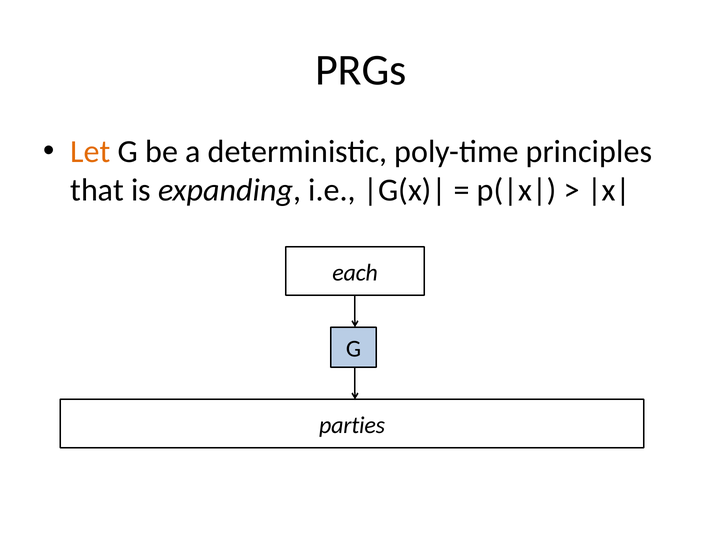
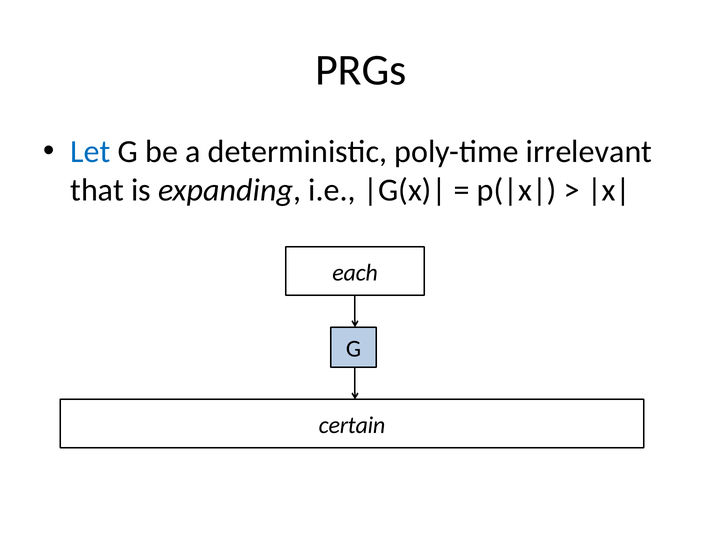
Let colour: orange -> blue
principles: principles -> irrelevant
parties: parties -> certain
